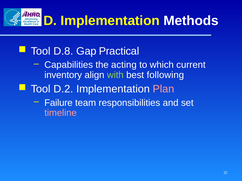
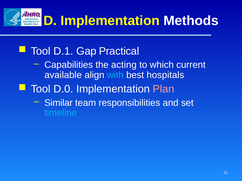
D.8: D.8 -> D.1
inventory: inventory -> available
with colour: light green -> light blue
following: following -> hospitals
D.2: D.2 -> D.0
Failure: Failure -> Similar
timeline colour: pink -> light blue
